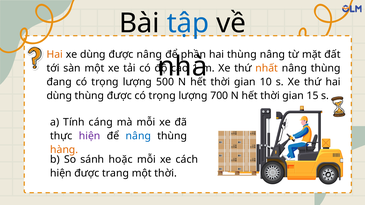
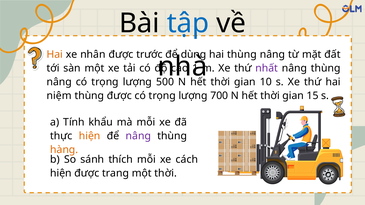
xe dùng: dùng -> nhân
được nâng: nâng -> trước
phần: phần -> dùng
nhất colour: orange -> purple
đang at (59, 82): đang -> nâng
dùng at (59, 96): dùng -> niệm
cáng: cáng -> khẩu
hiện at (90, 136) colour: purple -> orange
nâng at (138, 136) colour: blue -> purple
hoặc: hoặc -> thích
